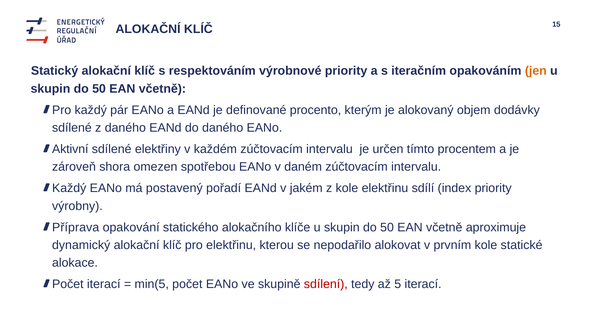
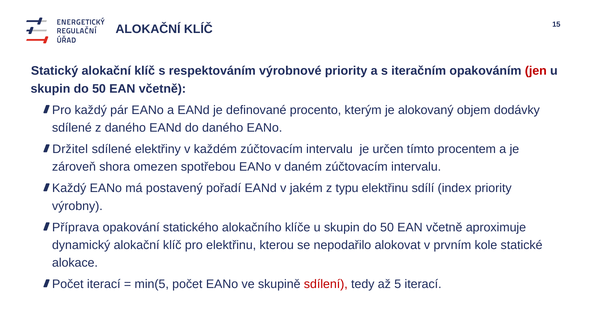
jen colour: orange -> red
Aktivní: Aktivní -> Držitel
z kole: kole -> typu
